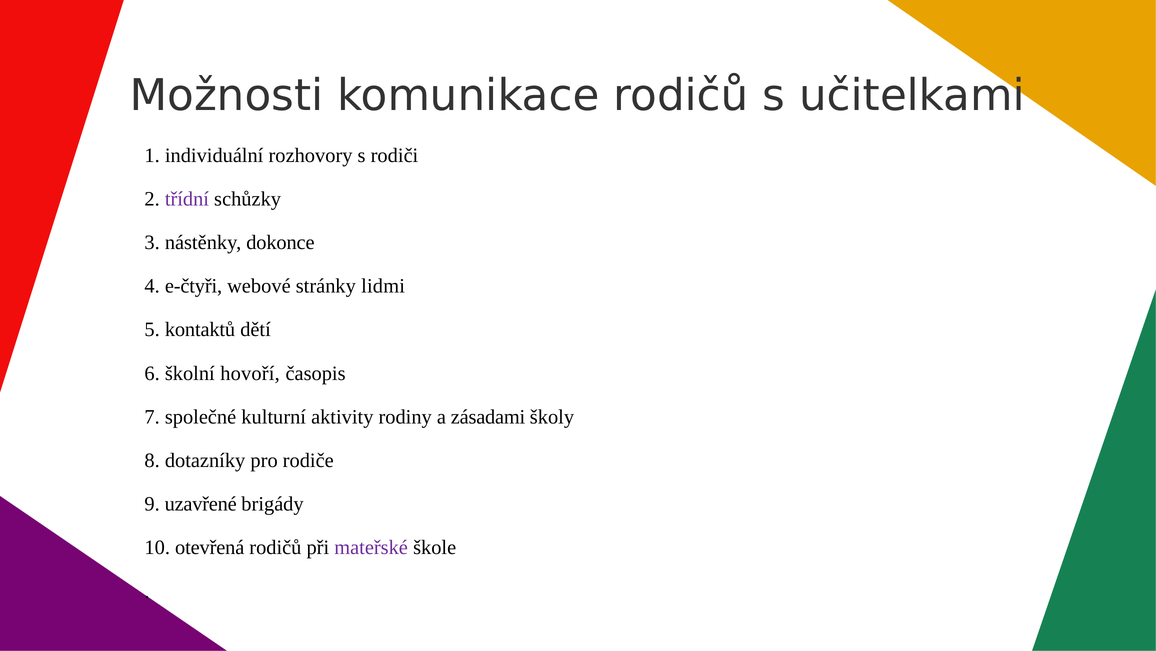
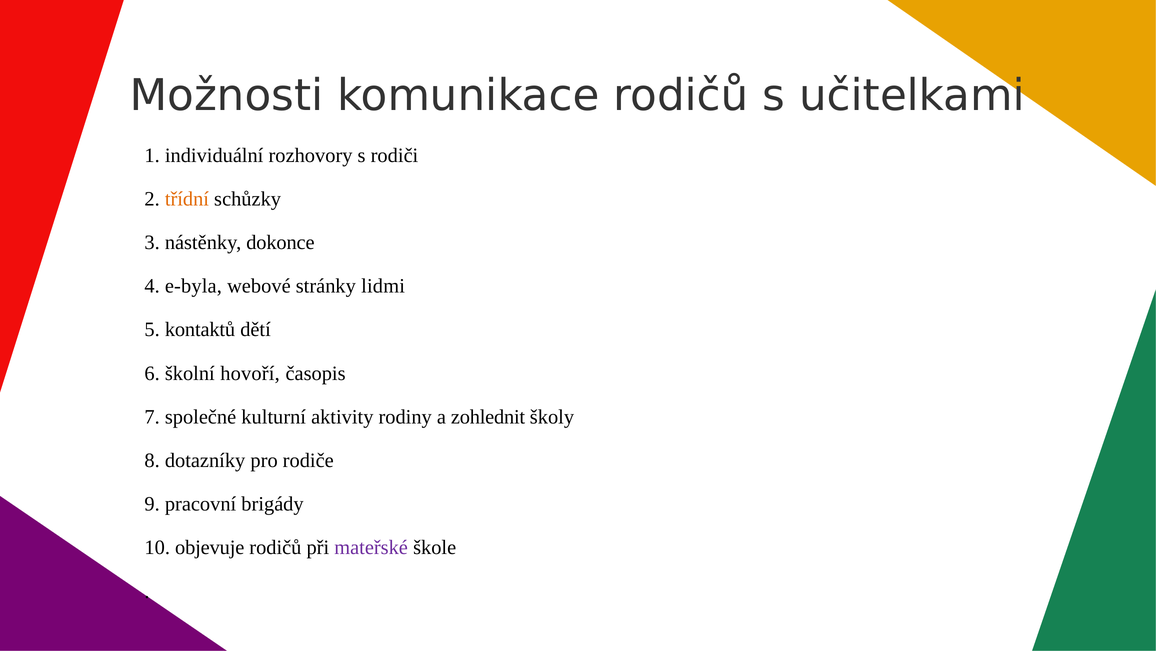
třídní colour: purple -> orange
e-čtyři: e-čtyři -> e-byla
zásadami: zásadami -> zohlednit
uzavřené: uzavřené -> pracovní
otevřená: otevřená -> objevuje
